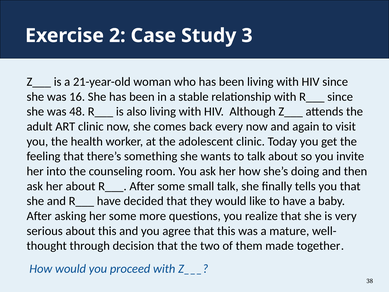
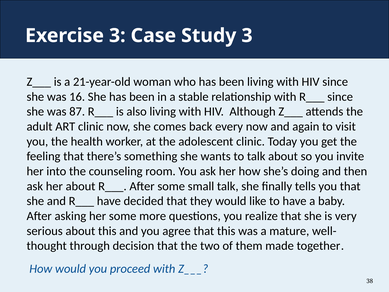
Exercise 2: 2 -> 3
48: 48 -> 87
